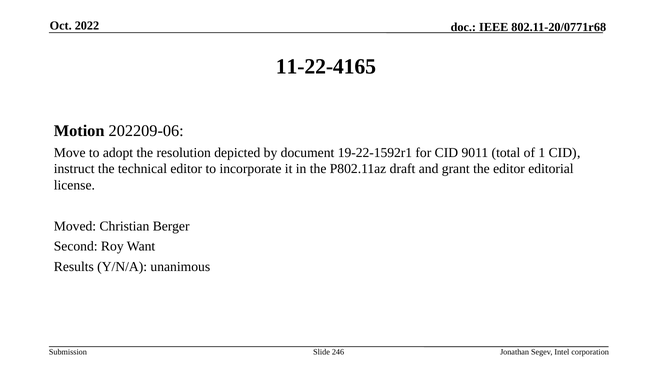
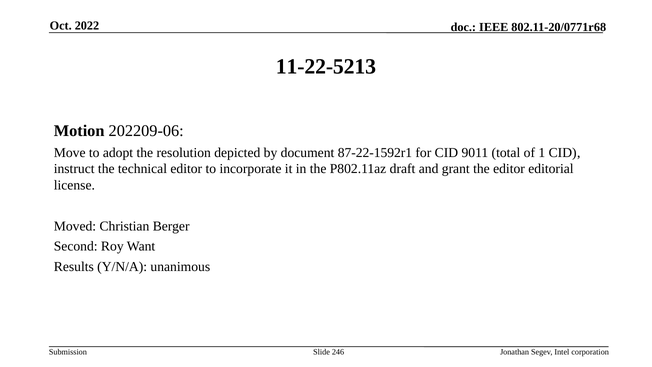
11-22-4165: 11-22-4165 -> 11-22-5213
19-22-1592r1: 19-22-1592r1 -> 87-22-1592r1
